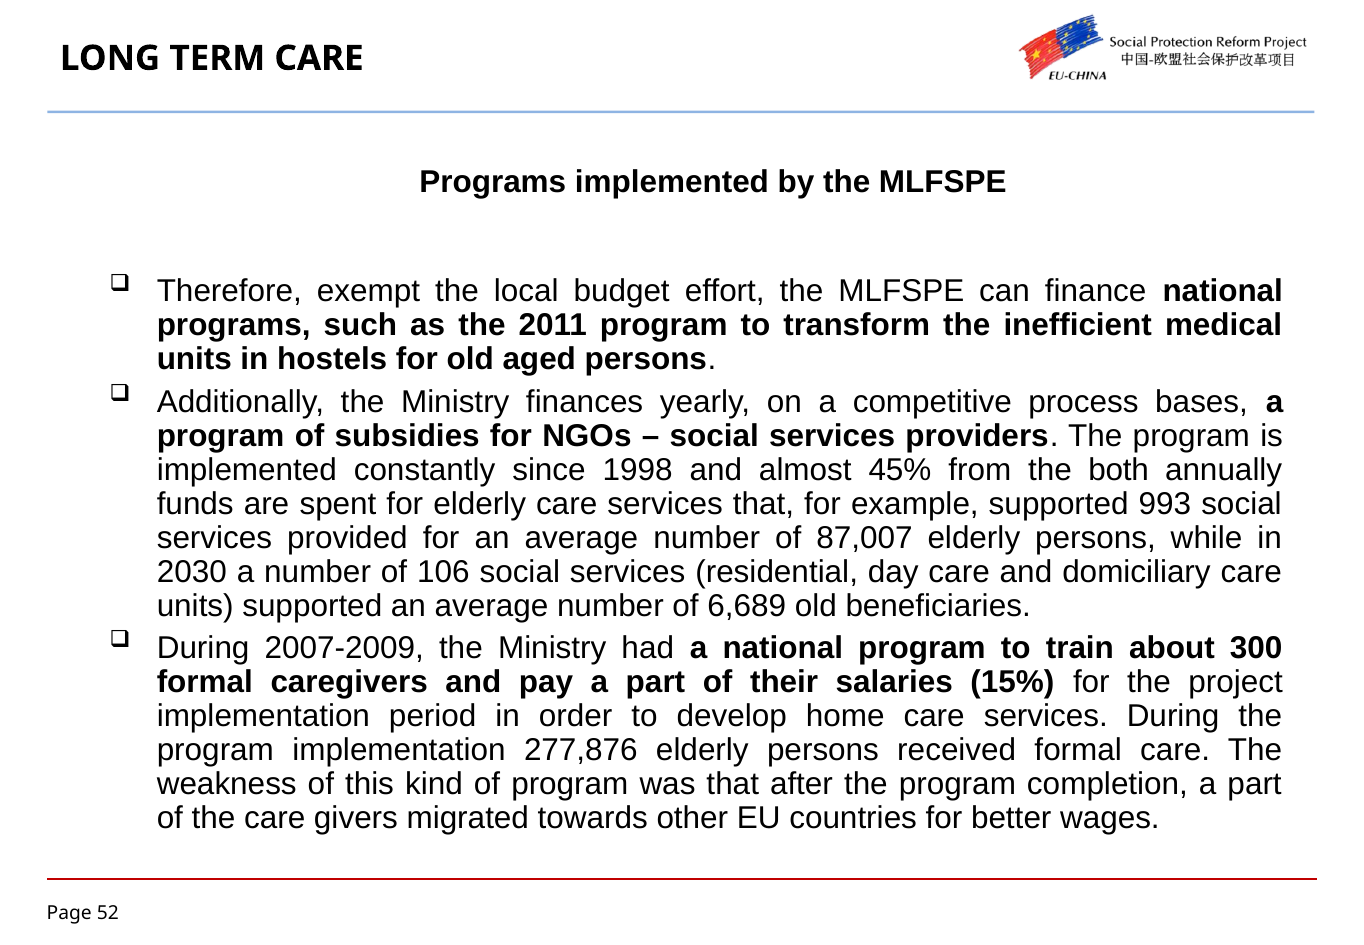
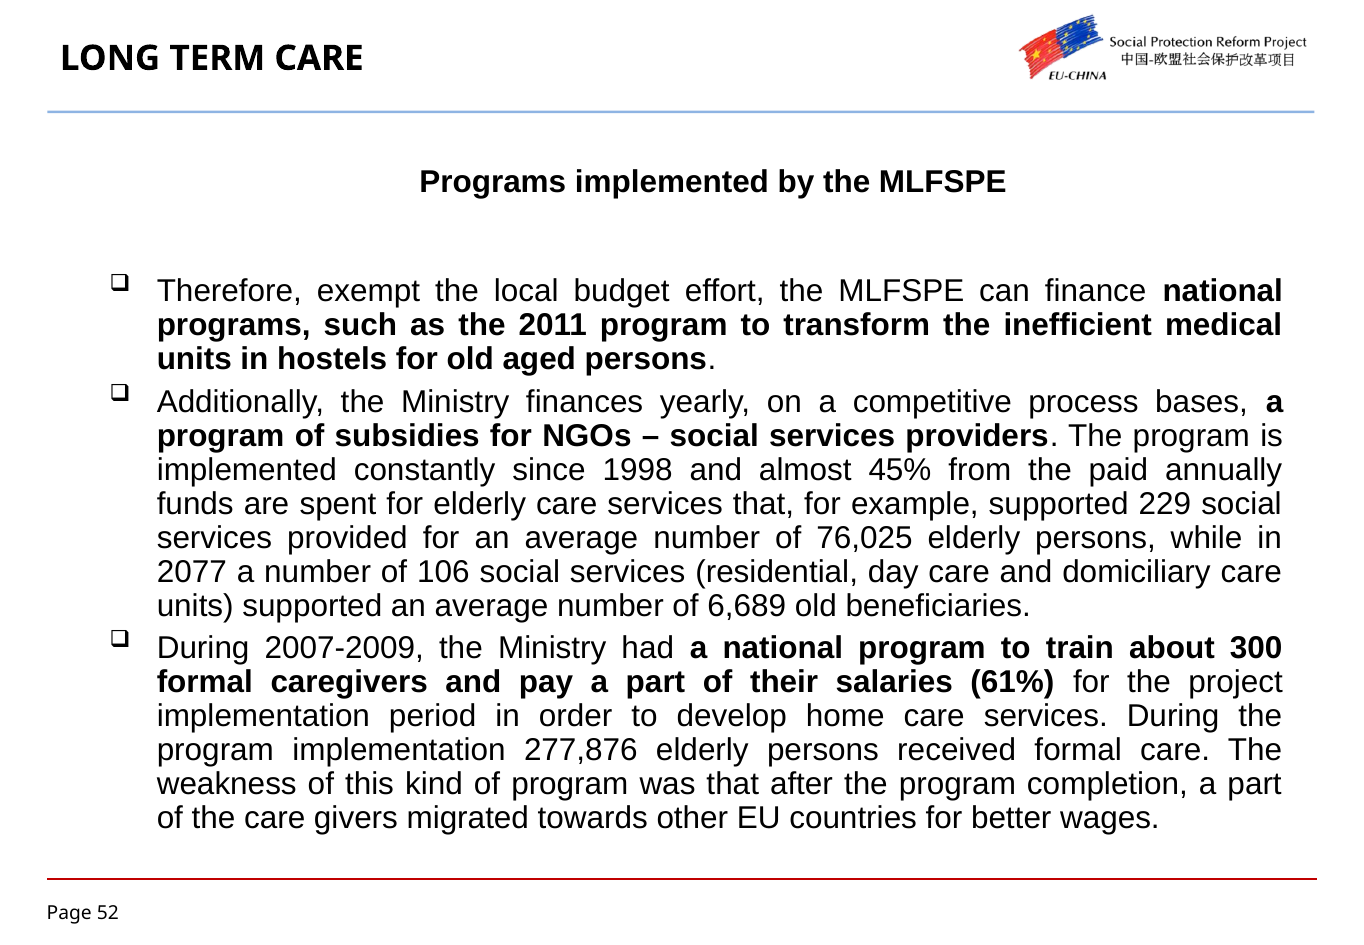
both: both -> paid
993: 993 -> 229
87,007: 87,007 -> 76,025
2030: 2030 -> 2077
15%: 15% -> 61%
